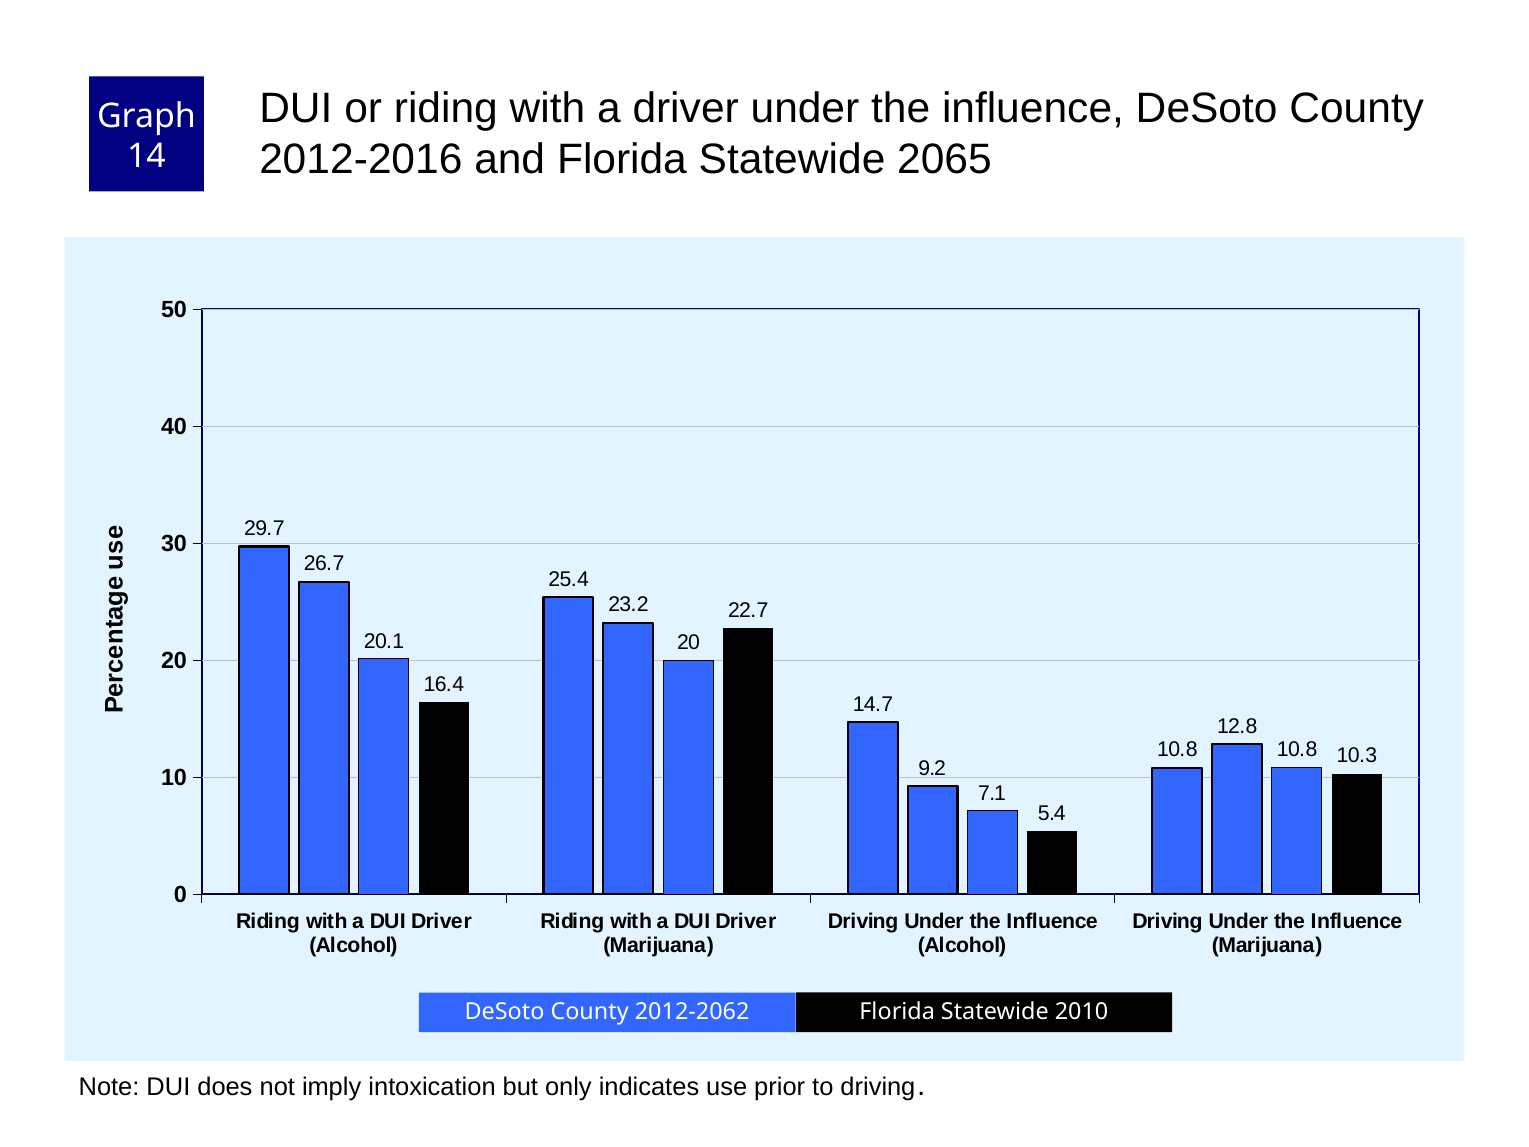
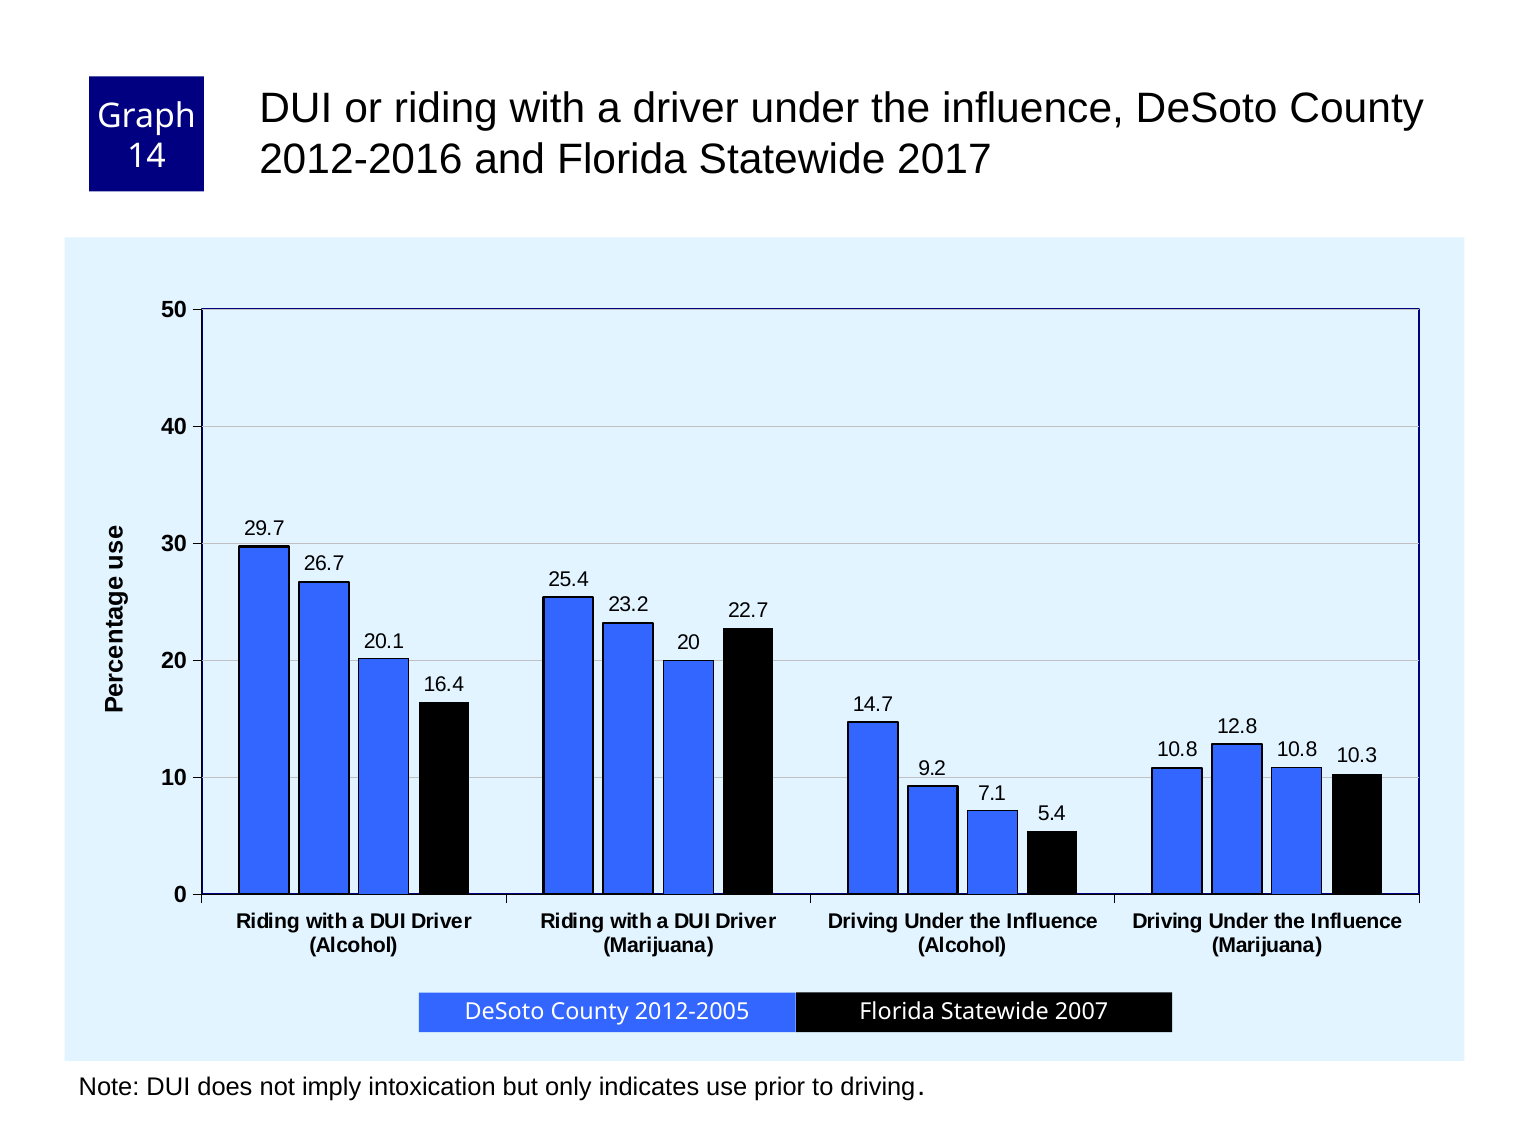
2065: 2065 -> 2017
2012-2062: 2012-2062 -> 2012-2005
2010: 2010 -> 2007
